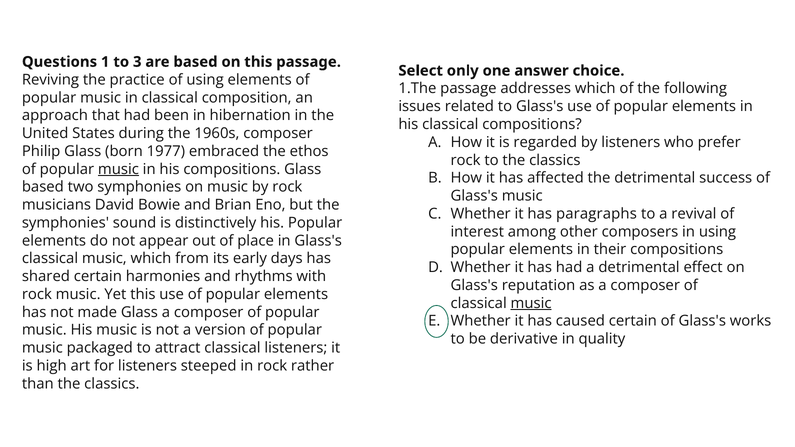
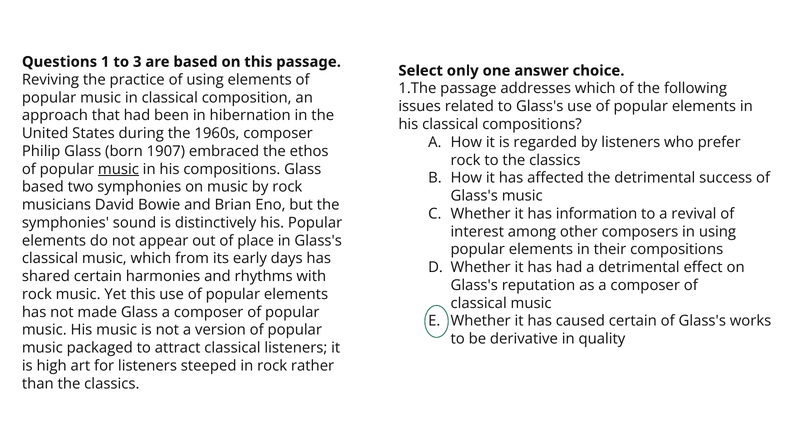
1977: 1977 -> 1907
paragraphs: paragraphs -> information
music at (531, 303) underline: present -> none
